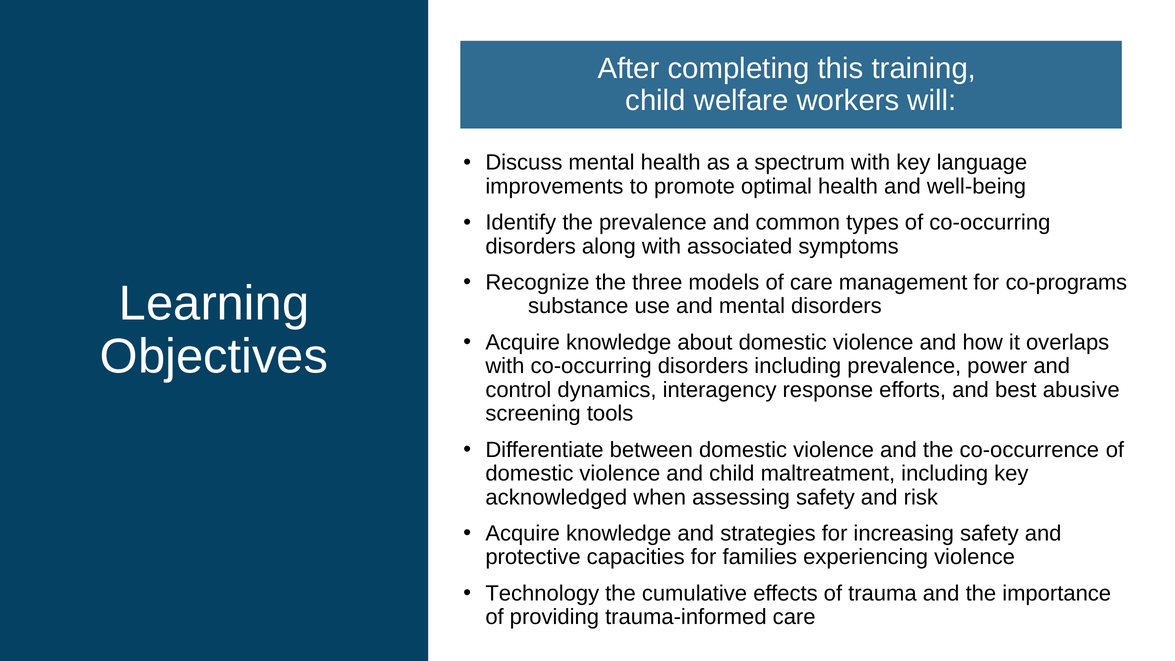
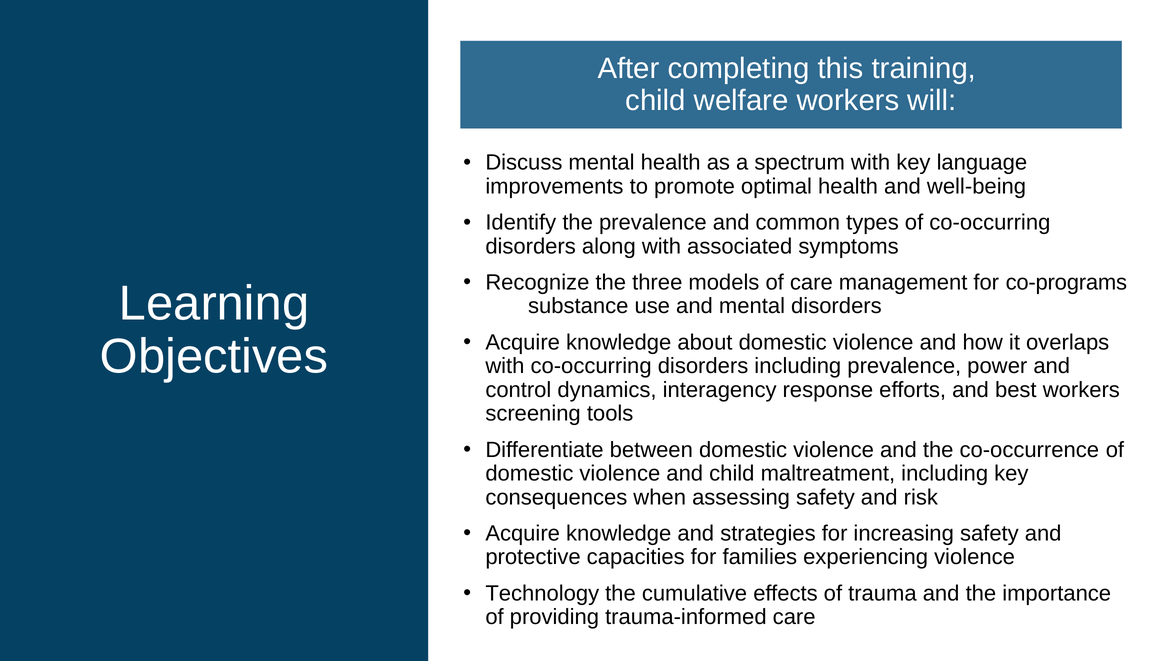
best abusive: abusive -> workers
acknowledged: acknowledged -> consequences
